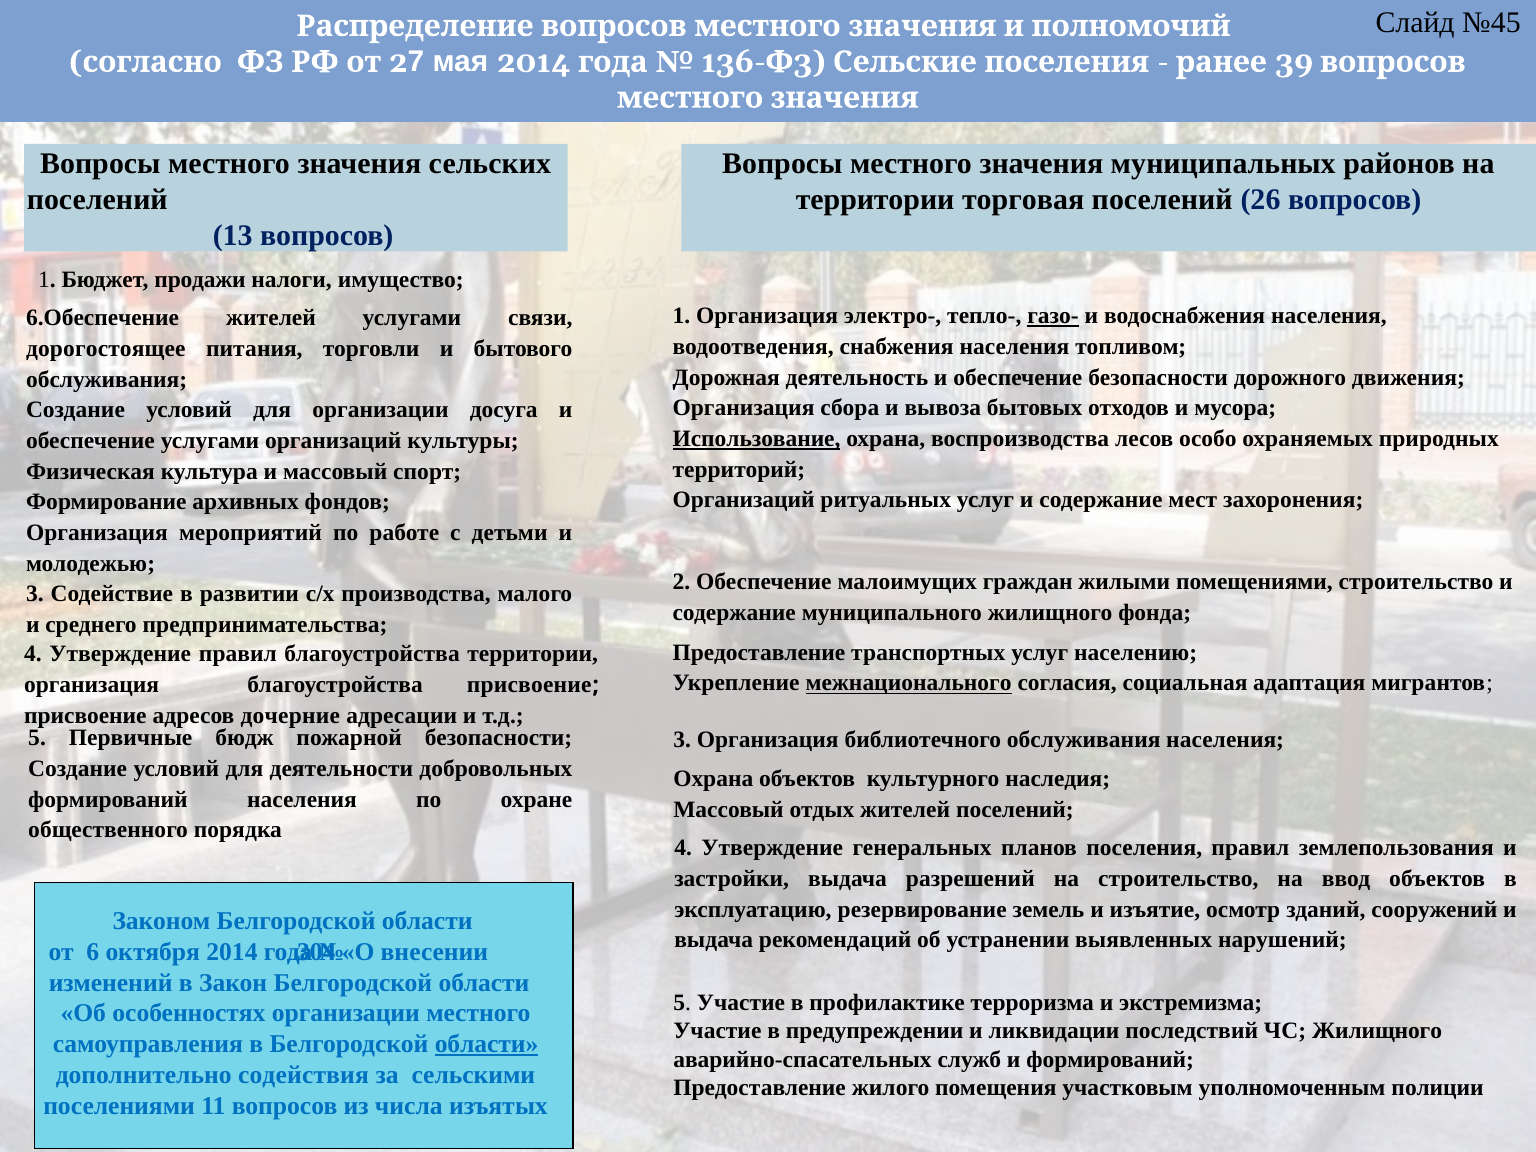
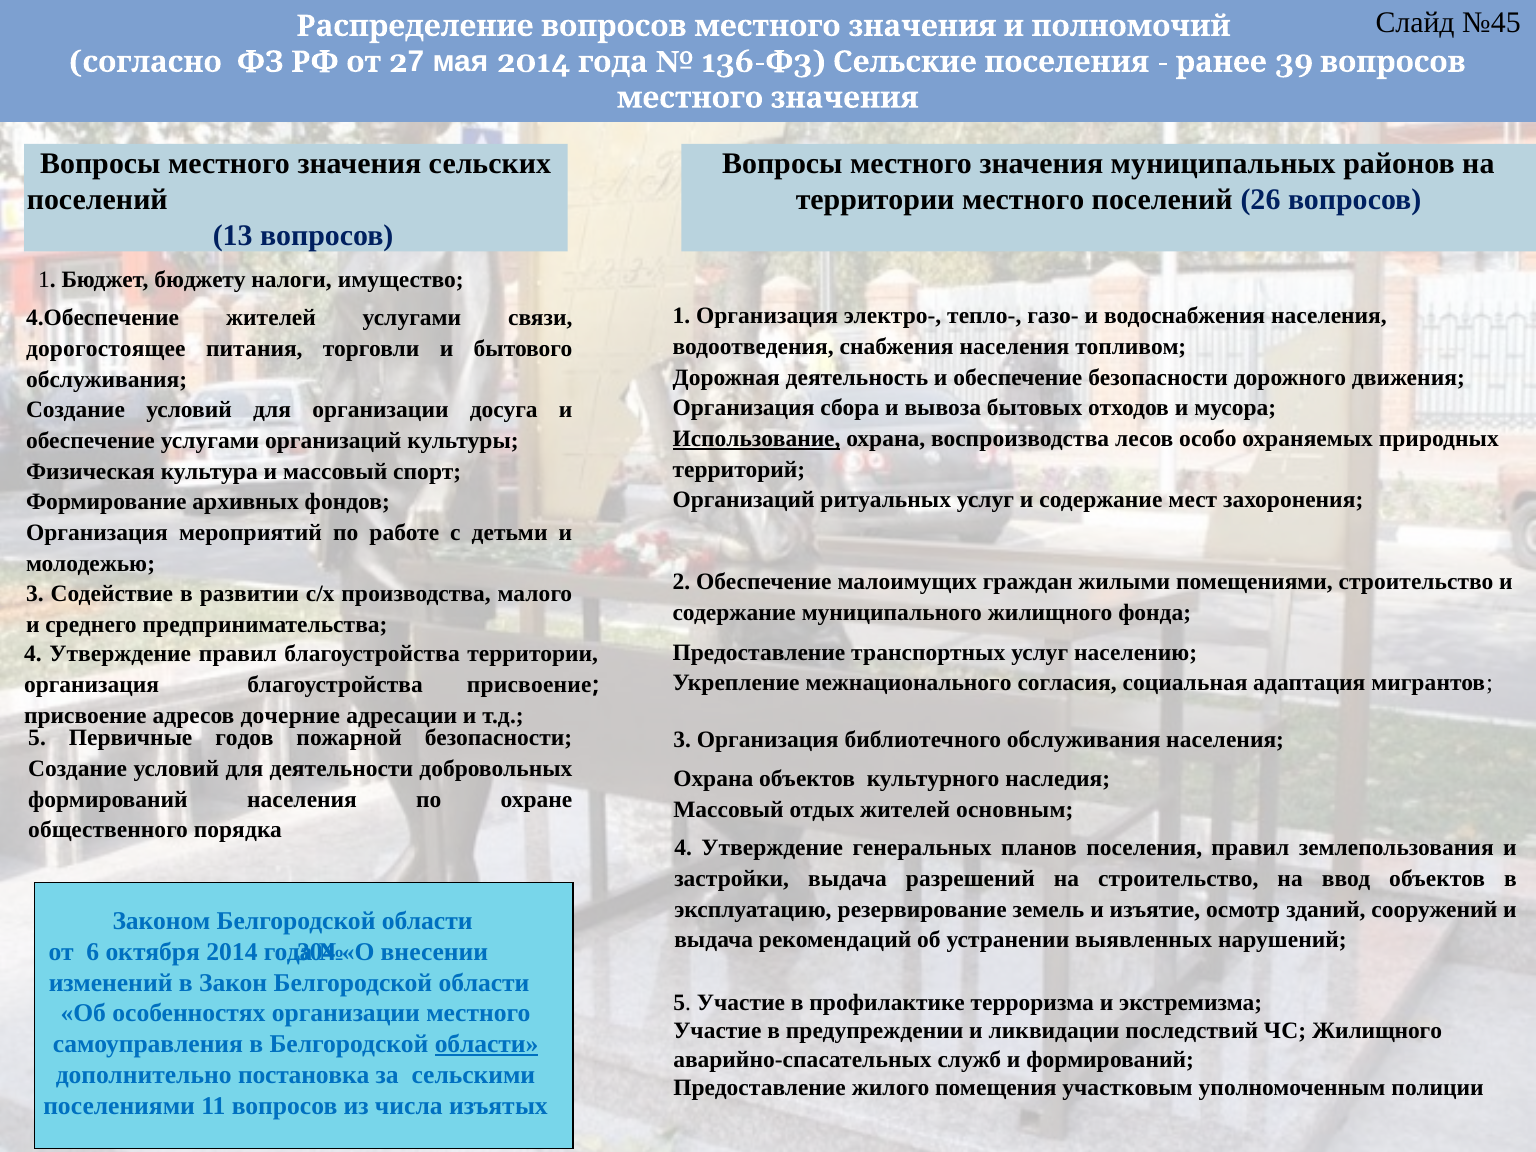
территории торговая: торговая -> местного
продажи: продажи -> бюджету
газо- underline: present -> none
6.Обеспечение: 6.Обеспечение -> 4.Обеспечение
межнационального underline: present -> none
бюдж: бюдж -> годов
жителей поселений: поселений -> основным
содействия: содействия -> постановка
